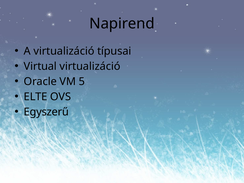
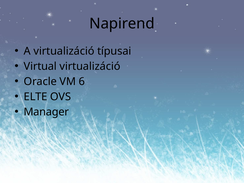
5: 5 -> 6
Egyszerű: Egyszerű -> Manager
